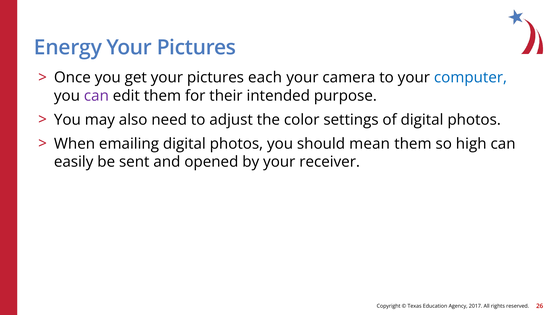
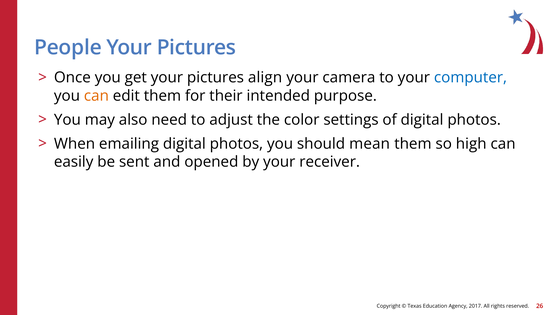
Energy: Energy -> People
each: each -> align
can at (96, 96) colour: purple -> orange
